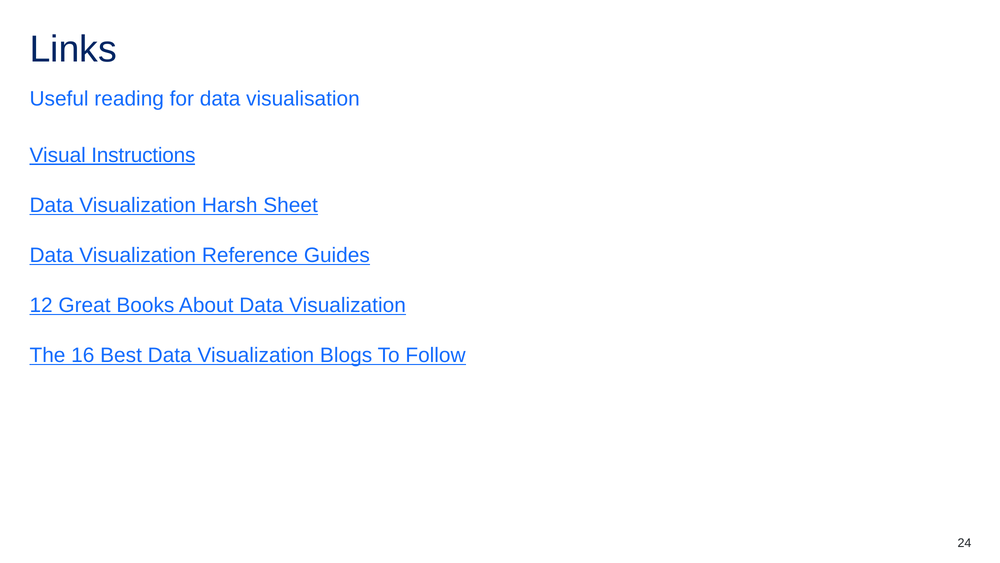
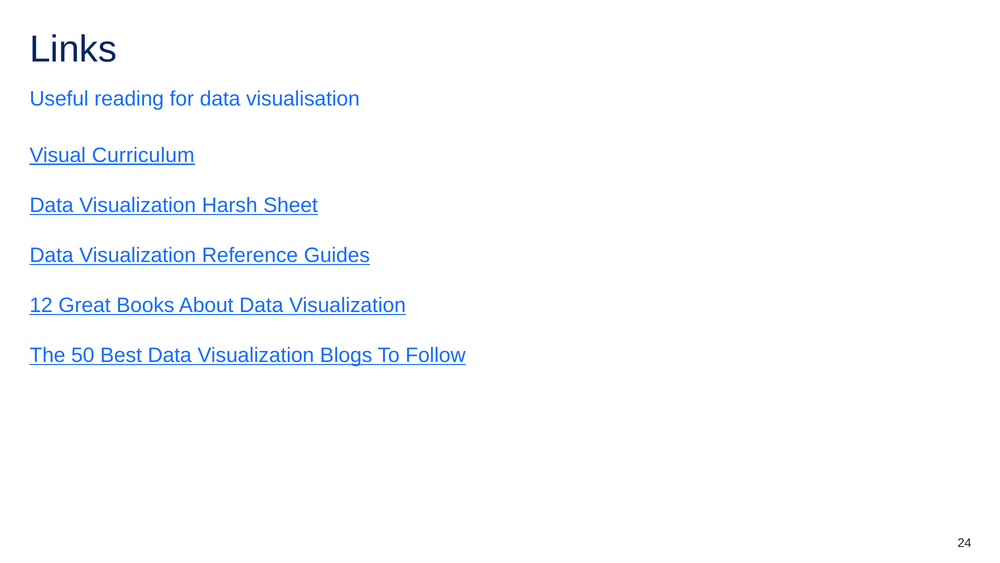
Instructions: Instructions -> Curriculum
16: 16 -> 50
